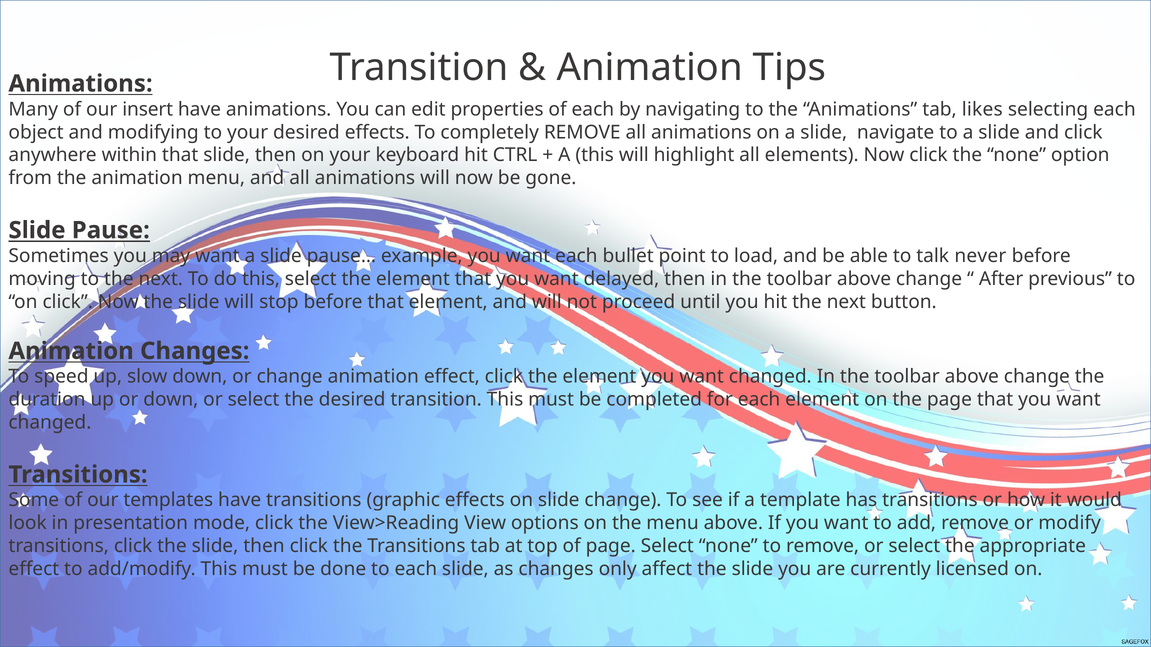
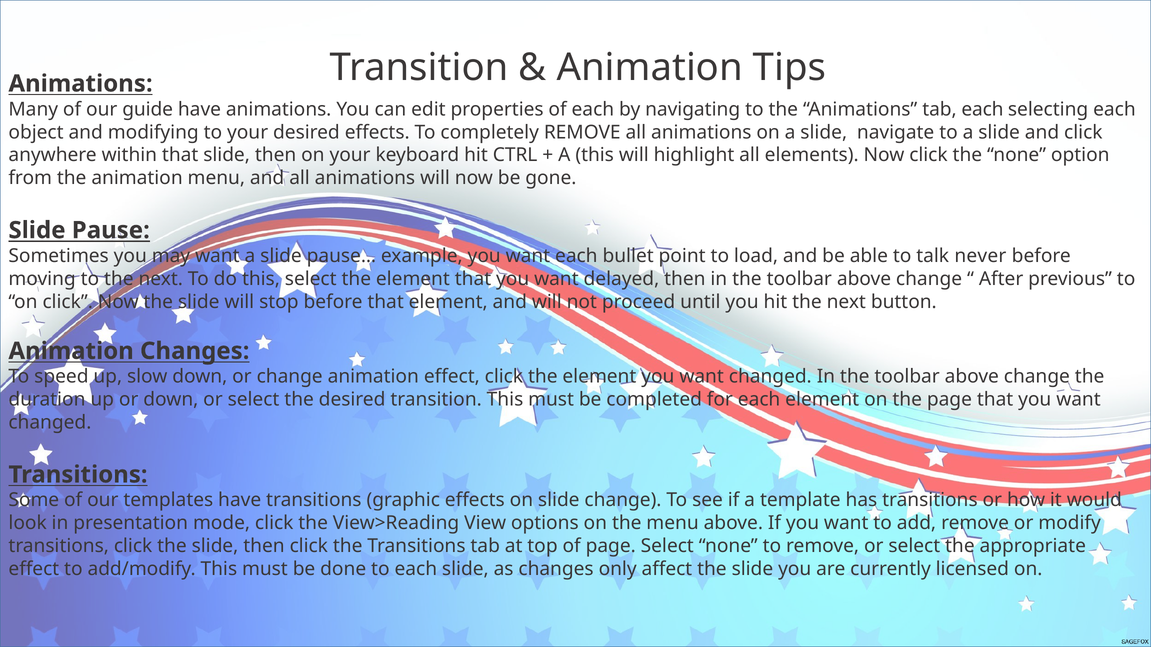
insert: insert -> guide
tab likes: likes -> each
